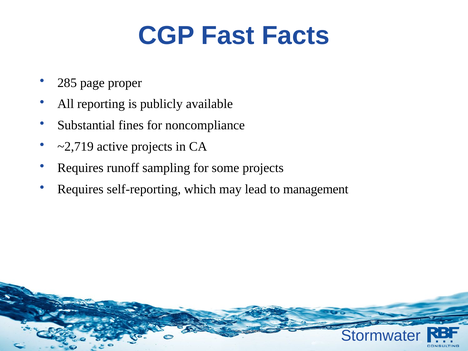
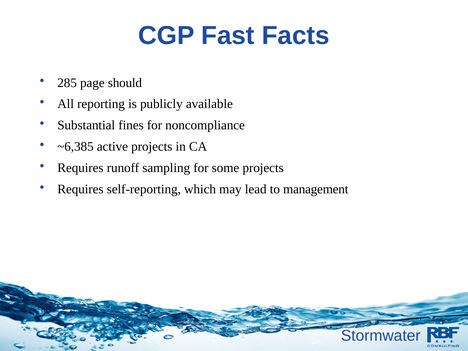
proper: proper -> should
~2,719: ~2,719 -> ~6,385
